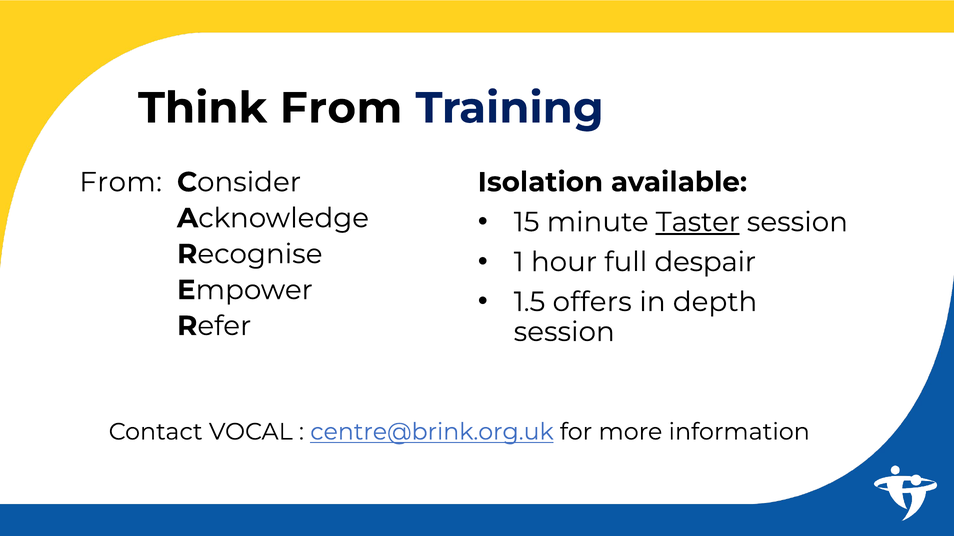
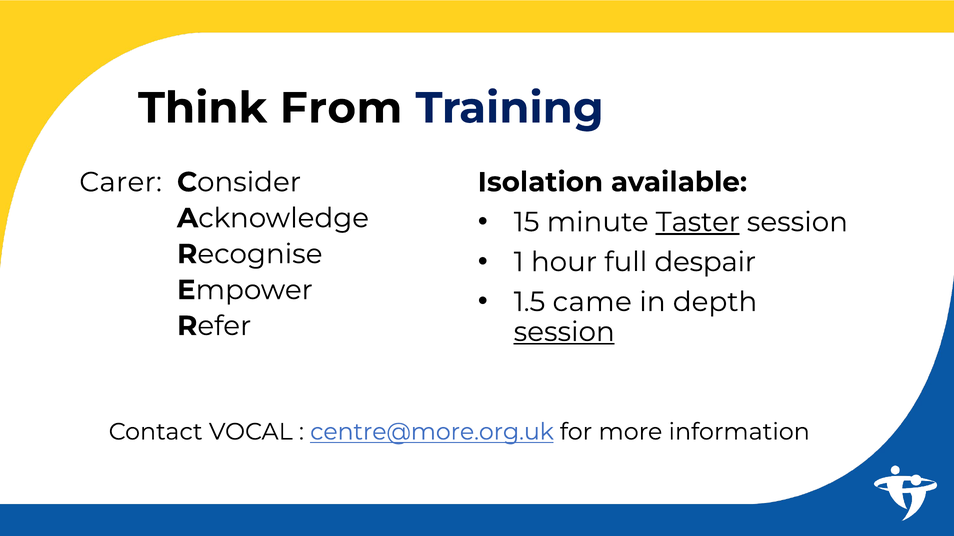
From at (121, 182): From -> Carer
offers: offers -> came
session at (564, 332) underline: none -> present
centre@brink.org.uk: centre@brink.org.uk -> centre@more.org.uk
